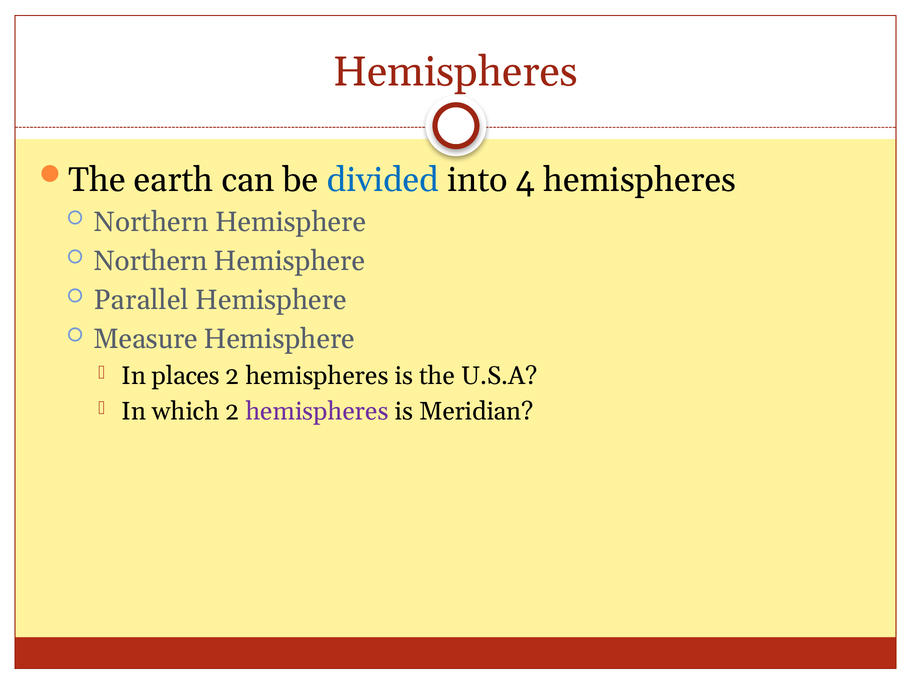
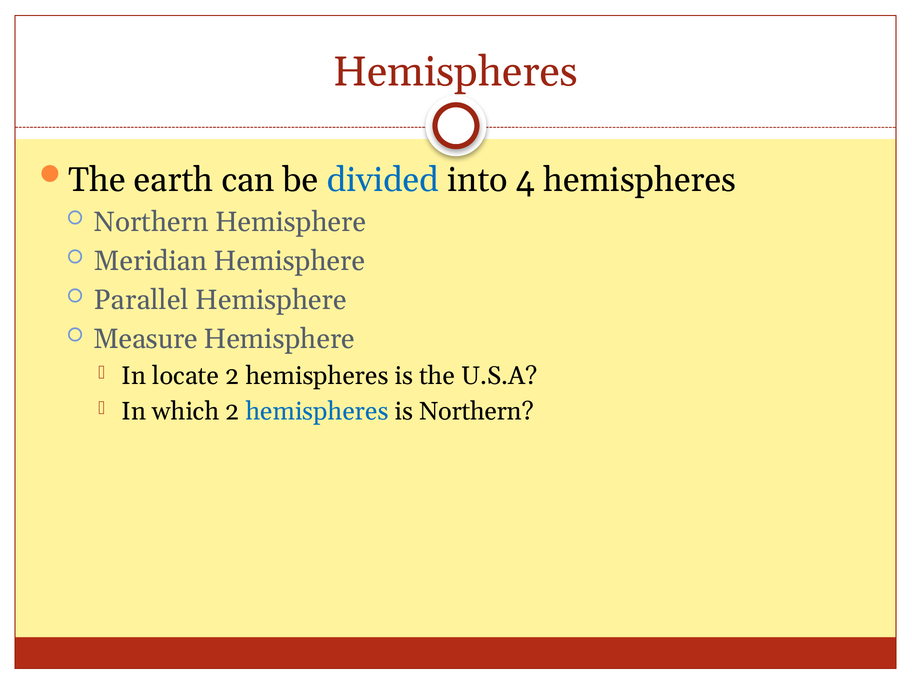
Northern at (151, 261): Northern -> Meridian
places: places -> locate
hemispheres at (317, 411) colour: purple -> blue
is Meridian: Meridian -> Northern
